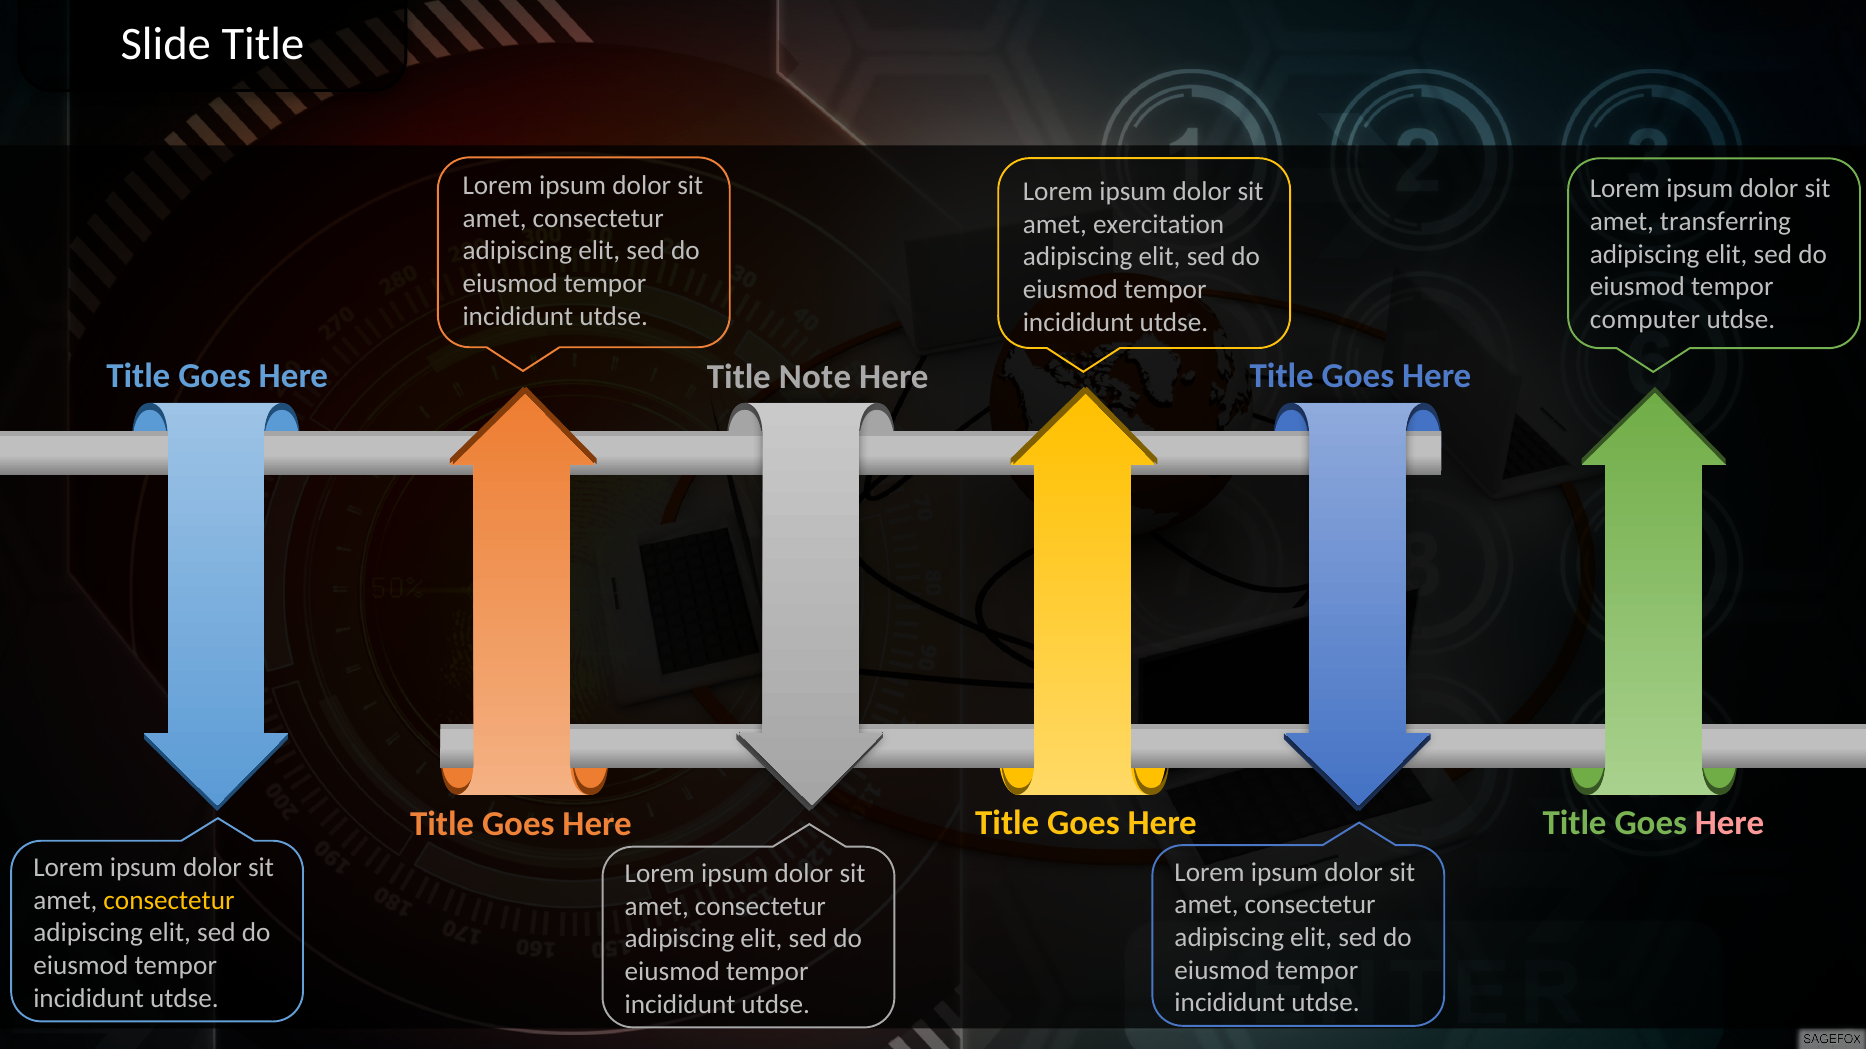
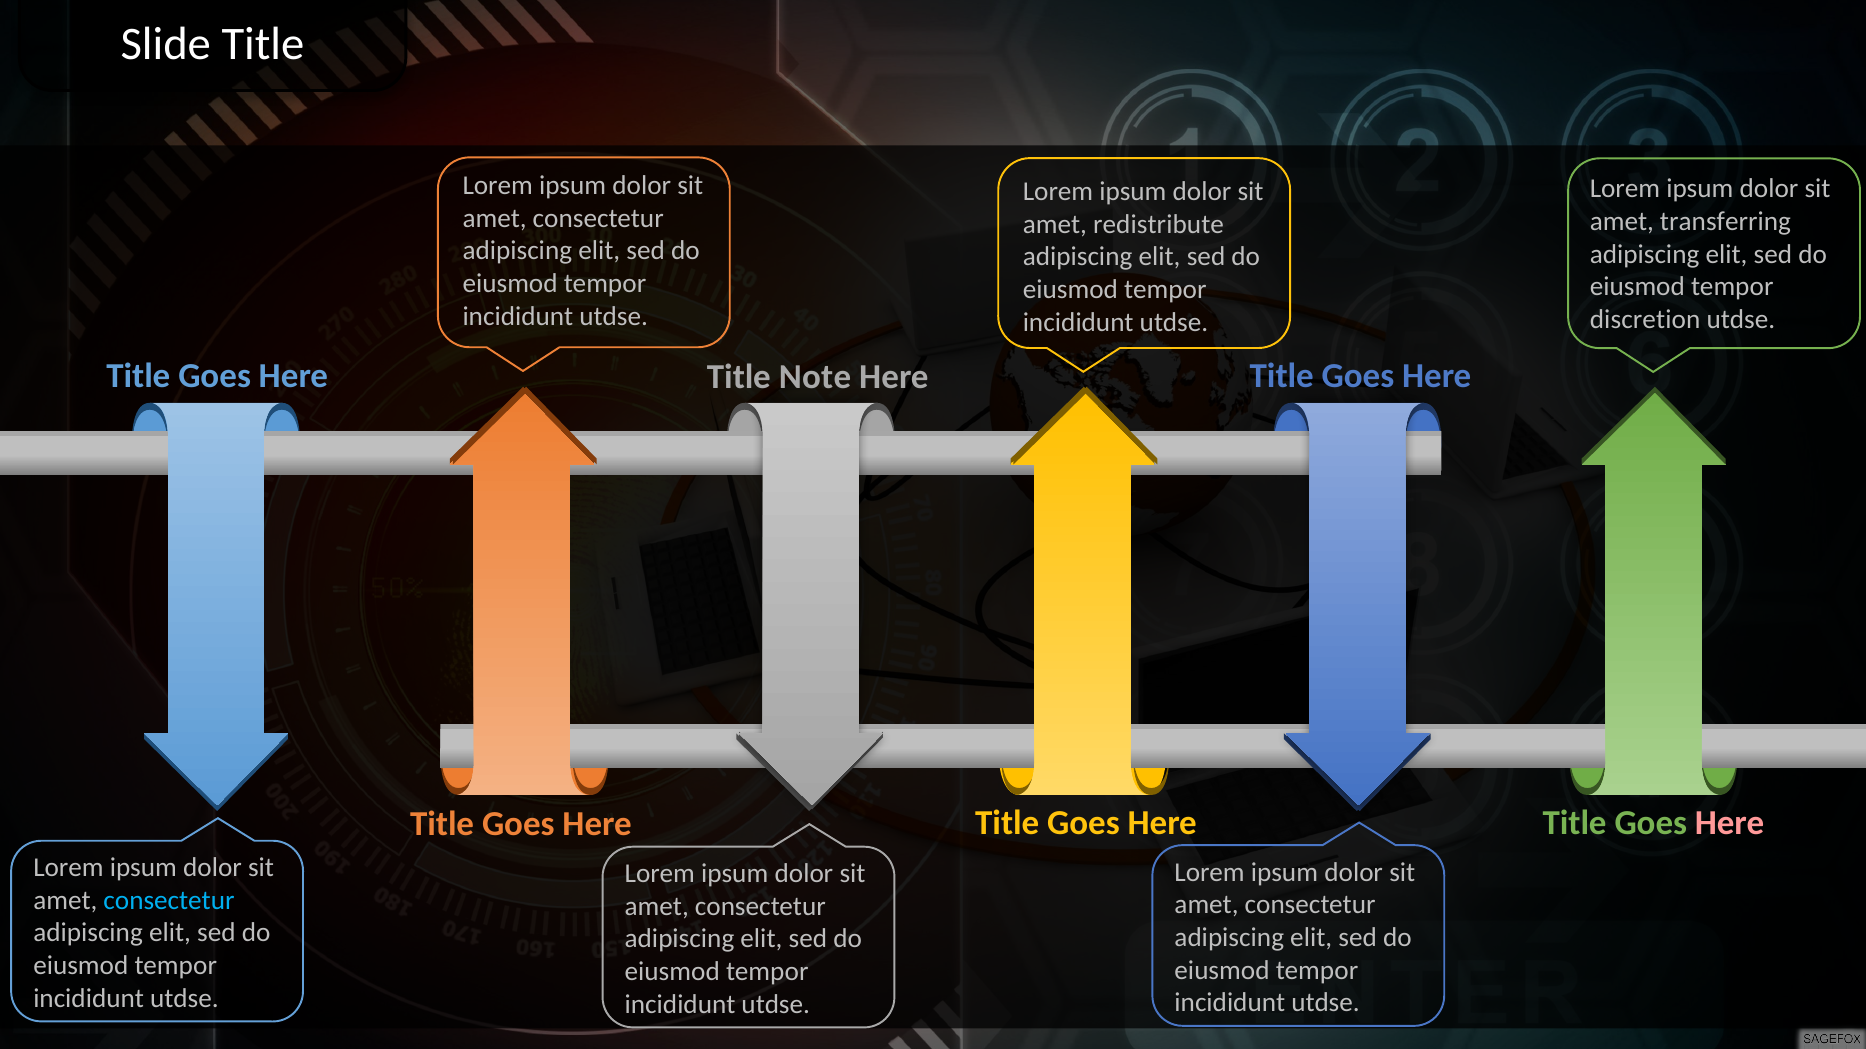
exercitation: exercitation -> redistribute
computer: computer -> discretion
consectetur at (169, 901) colour: yellow -> light blue
